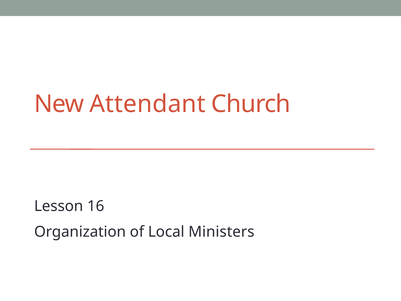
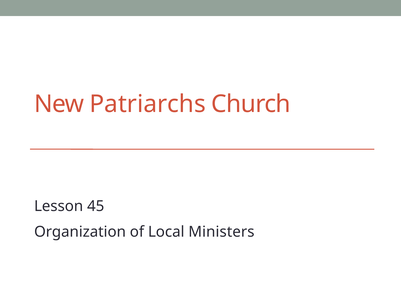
Attendant: Attendant -> Patriarchs
16: 16 -> 45
